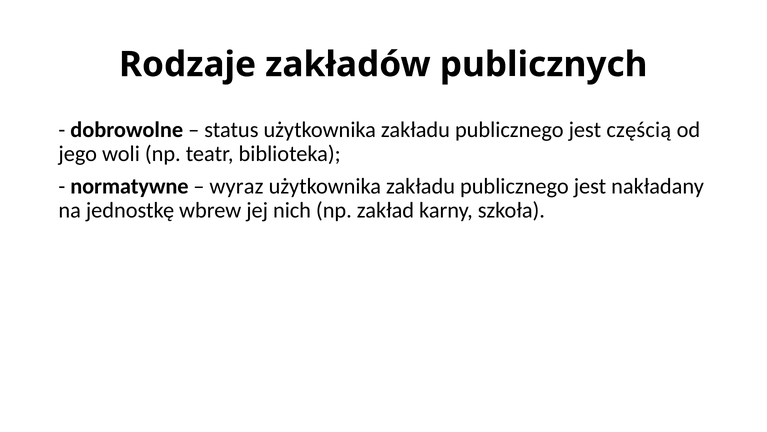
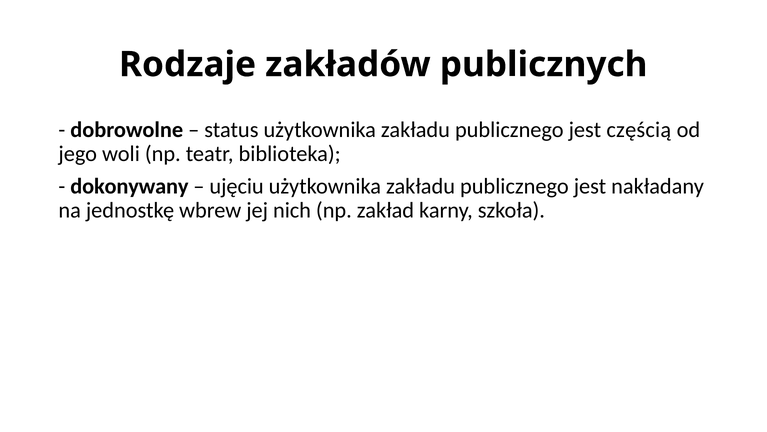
normatywne: normatywne -> dokonywany
wyraz: wyraz -> ujęciu
